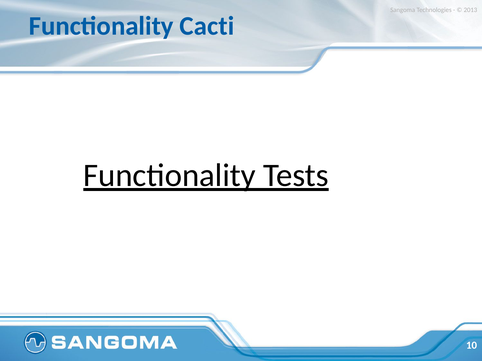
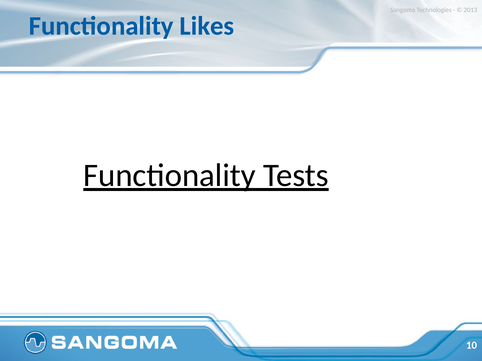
Cacti: Cacti -> Likes
